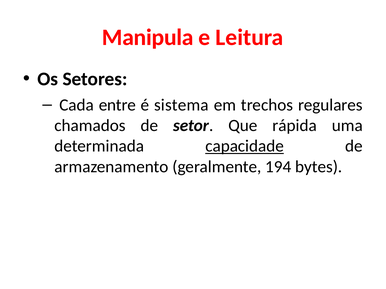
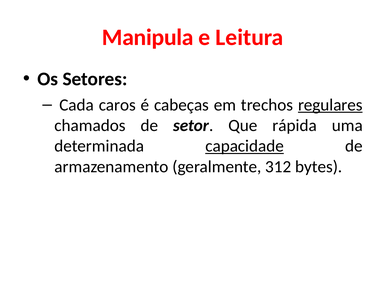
entre: entre -> caros
sistema: sistema -> cabeças
regulares underline: none -> present
194: 194 -> 312
